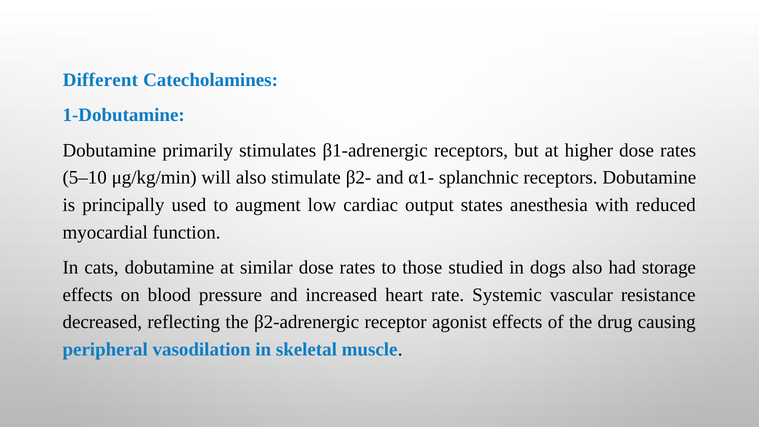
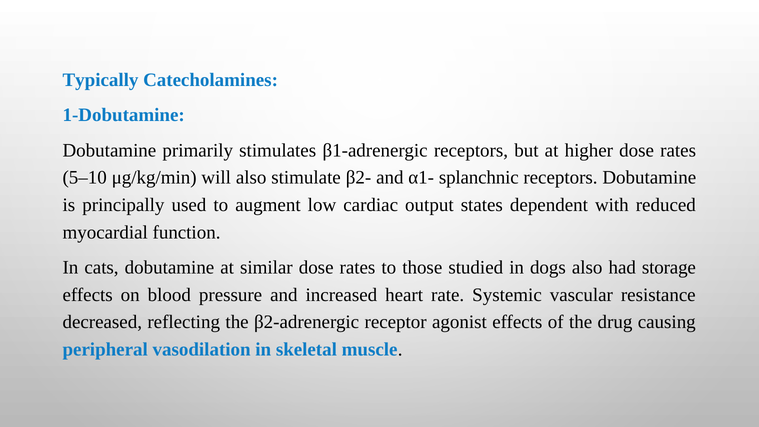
Different: Different -> Typically
anesthesia: anesthesia -> dependent
